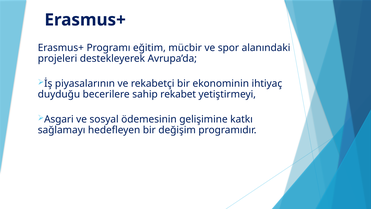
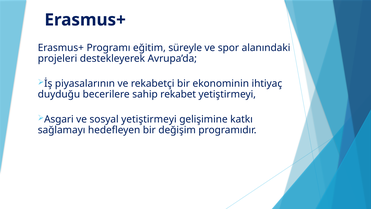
mücbir: mücbir -> süreyle
sosyal ödemesinin: ödemesinin -> yetiştirmeyi
